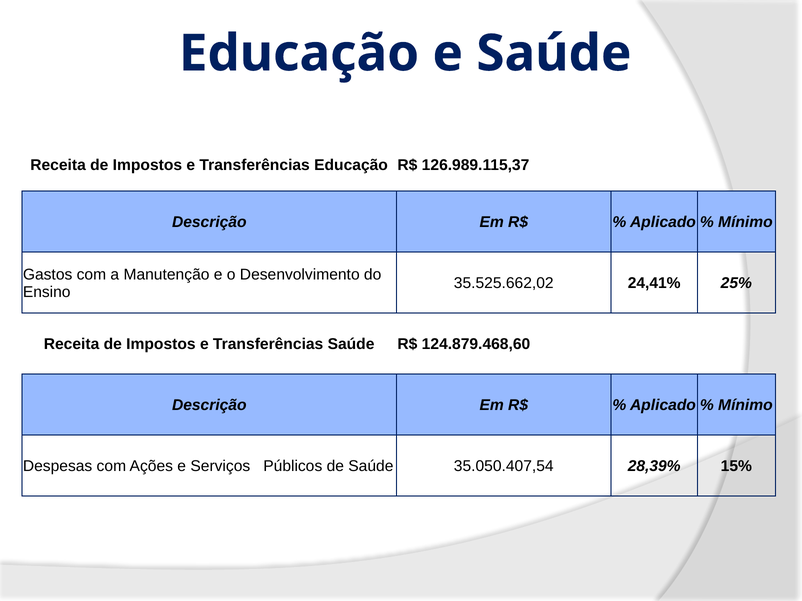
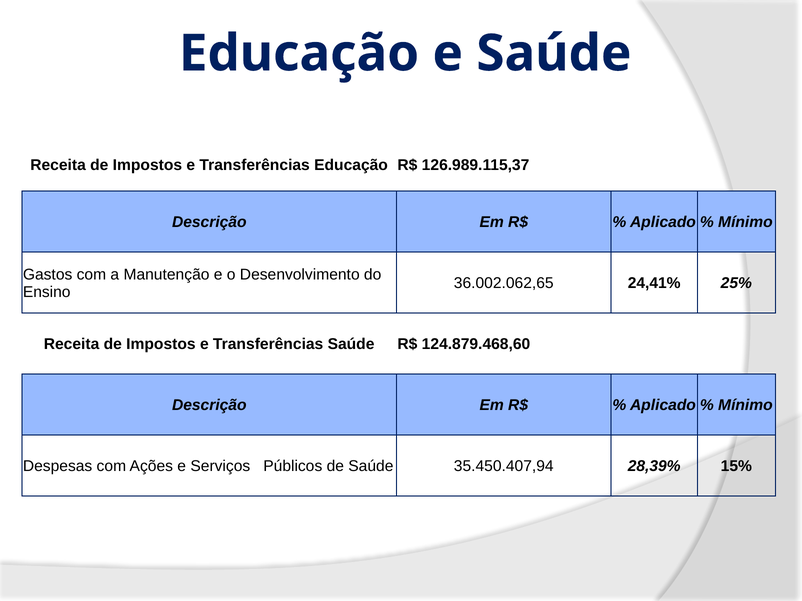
35.525.662,02: 35.525.662,02 -> 36.002.062,65
35.050.407,54: 35.050.407,54 -> 35.450.407,94
